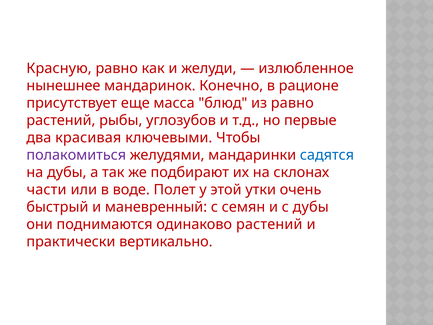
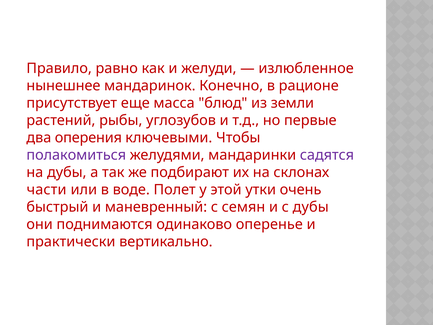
Красную: Красную -> Правило
из равно: равно -> земли
красивая: красивая -> оперения
садятся colour: blue -> purple
одинаково растений: растений -> оперенье
